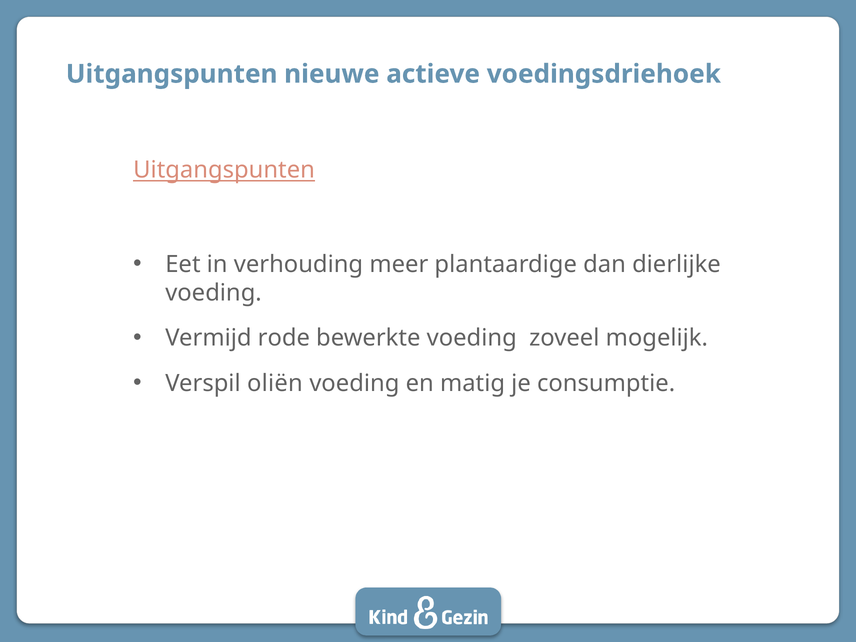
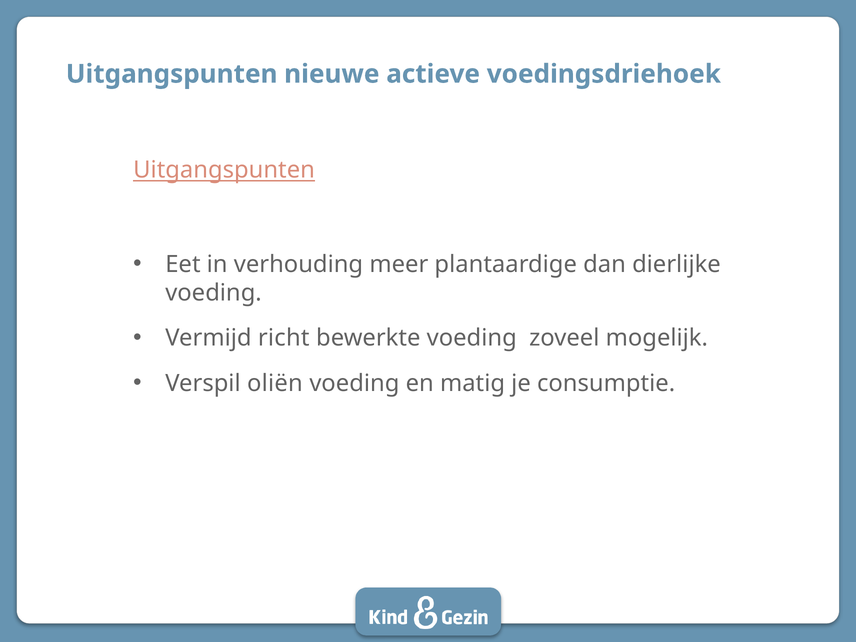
rode: rode -> richt
